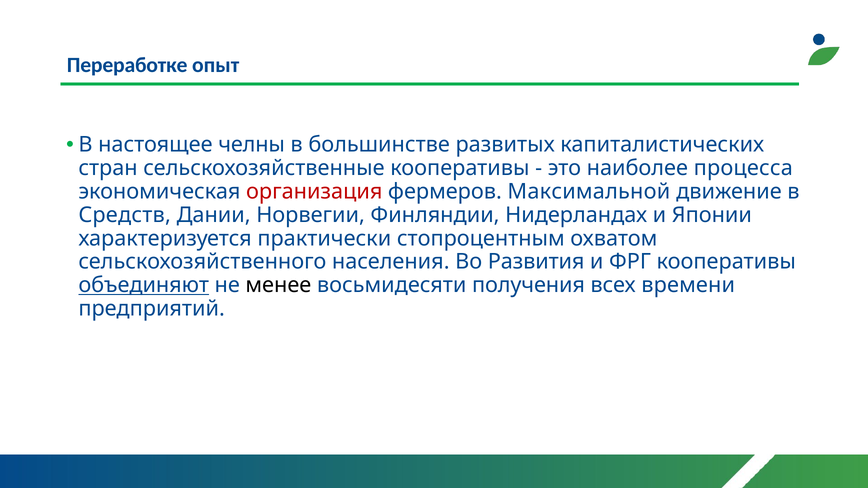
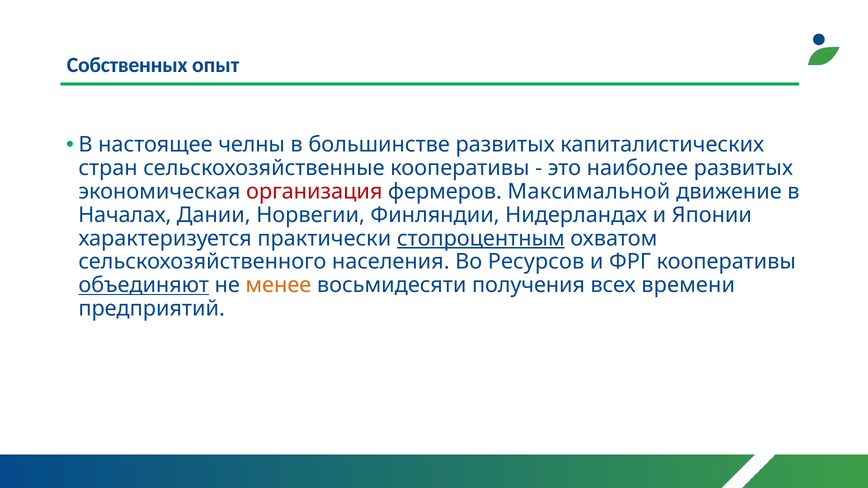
Переработке: Переработке -> Собственных
наиболее процесса: процесса -> развитых
Средств: Средств -> Началах
стопроцентным underline: none -> present
Развития: Развития -> Ресурсов
менее colour: black -> orange
